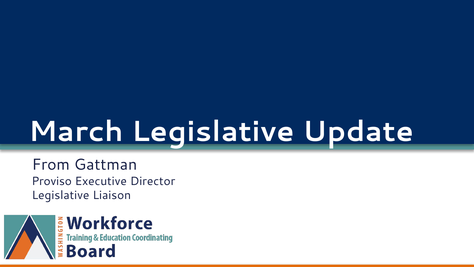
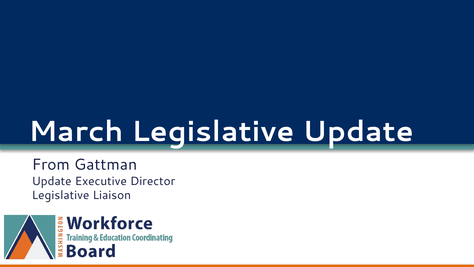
Proviso at (52, 181): Proviso -> Update
